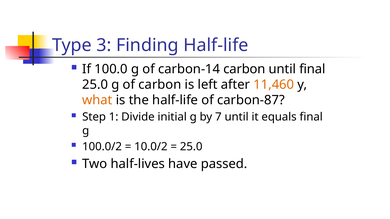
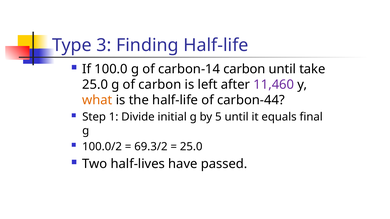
until final: final -> take
11,460 colour: orange -> purple
carbon-87: carbon-87 -> carbon-44
7: 7 -> 5
10.0/2: 10.0/2 -> 69.3/2
